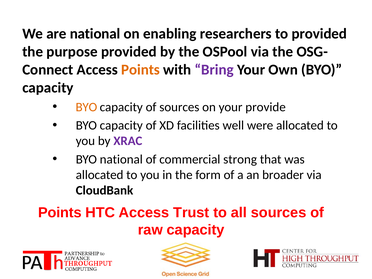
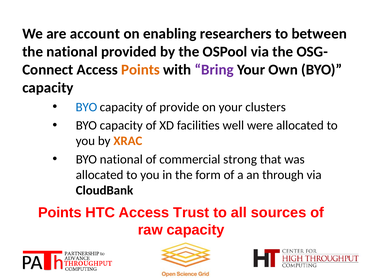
are national: national -> account
to provided: provided -> between
the purpose: purpose -> national
BYO at (86, 107) colour: orange -> blue
of sources: sources -> provide
provide: provide -> clusters
XRAC colour: purple -> orange
broader: broader -> through
